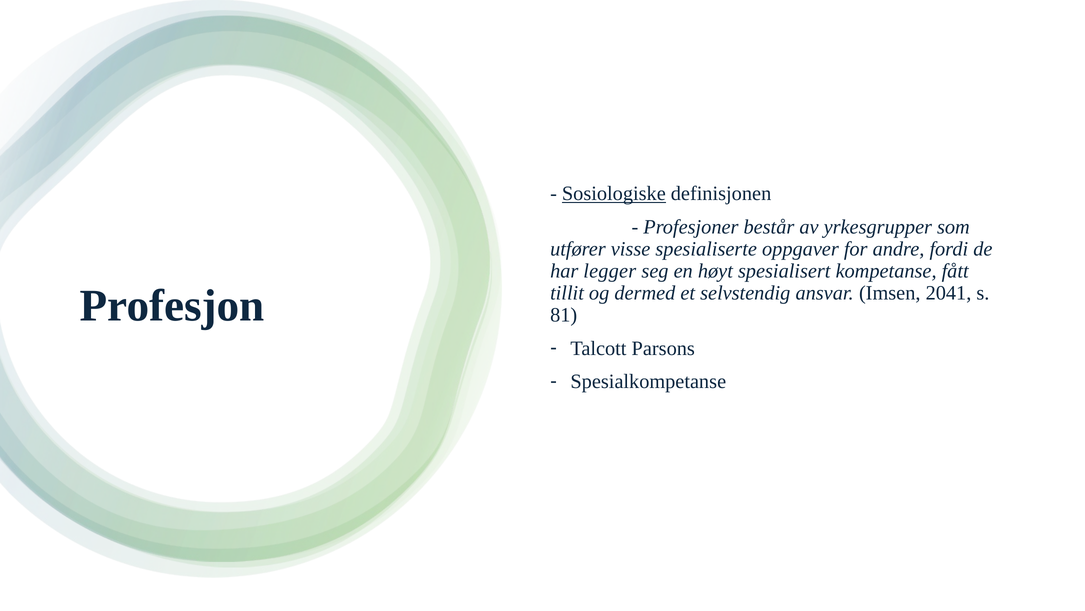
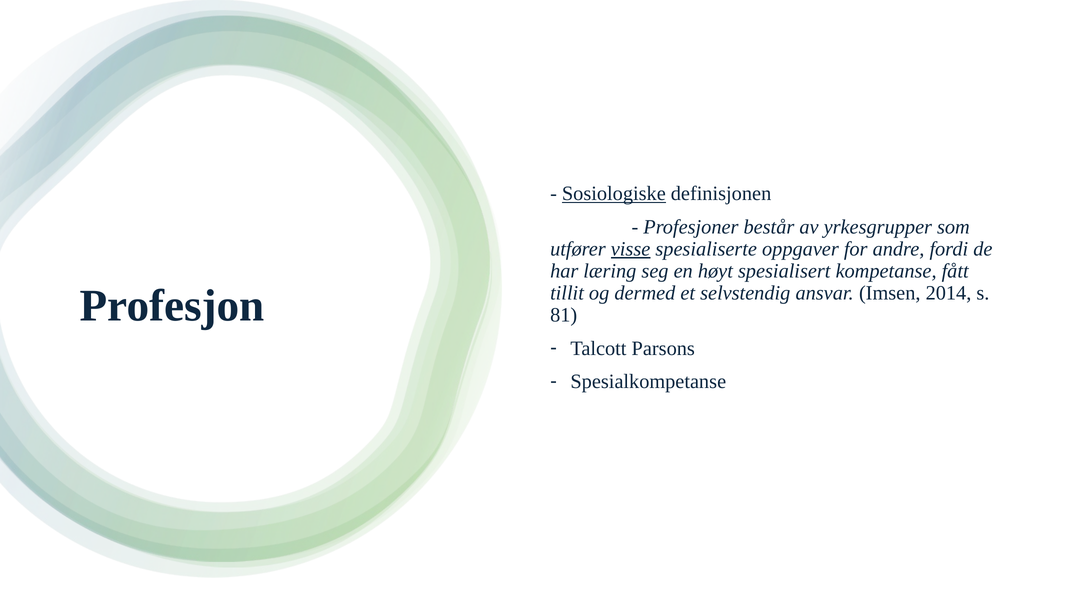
visse underline: none -> present
legger: legger -> læring
2041: 2041 -> 2014
